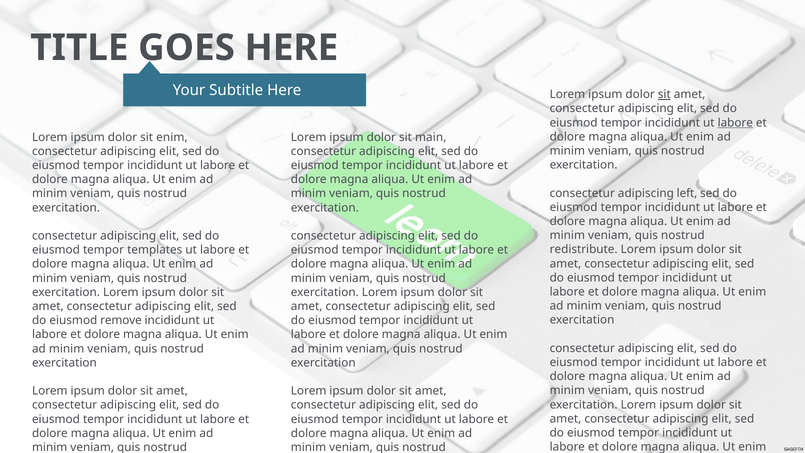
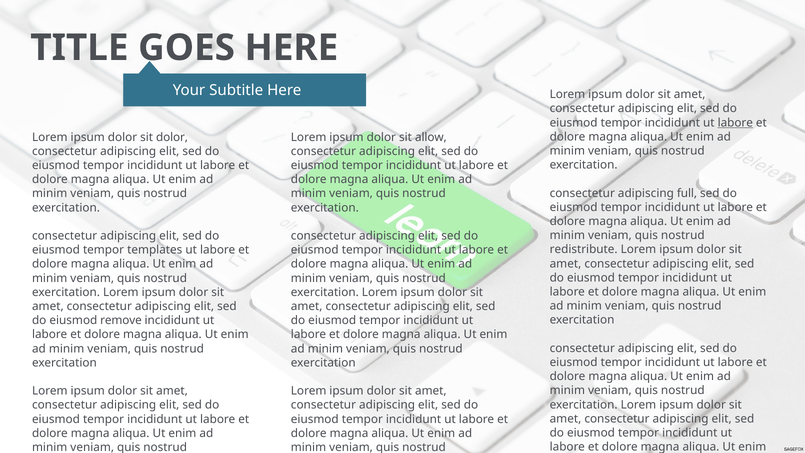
sit at (664, 94) underline: present -> none
sit enim: enim -> dolor
main: main -> allow
left: left -> full
